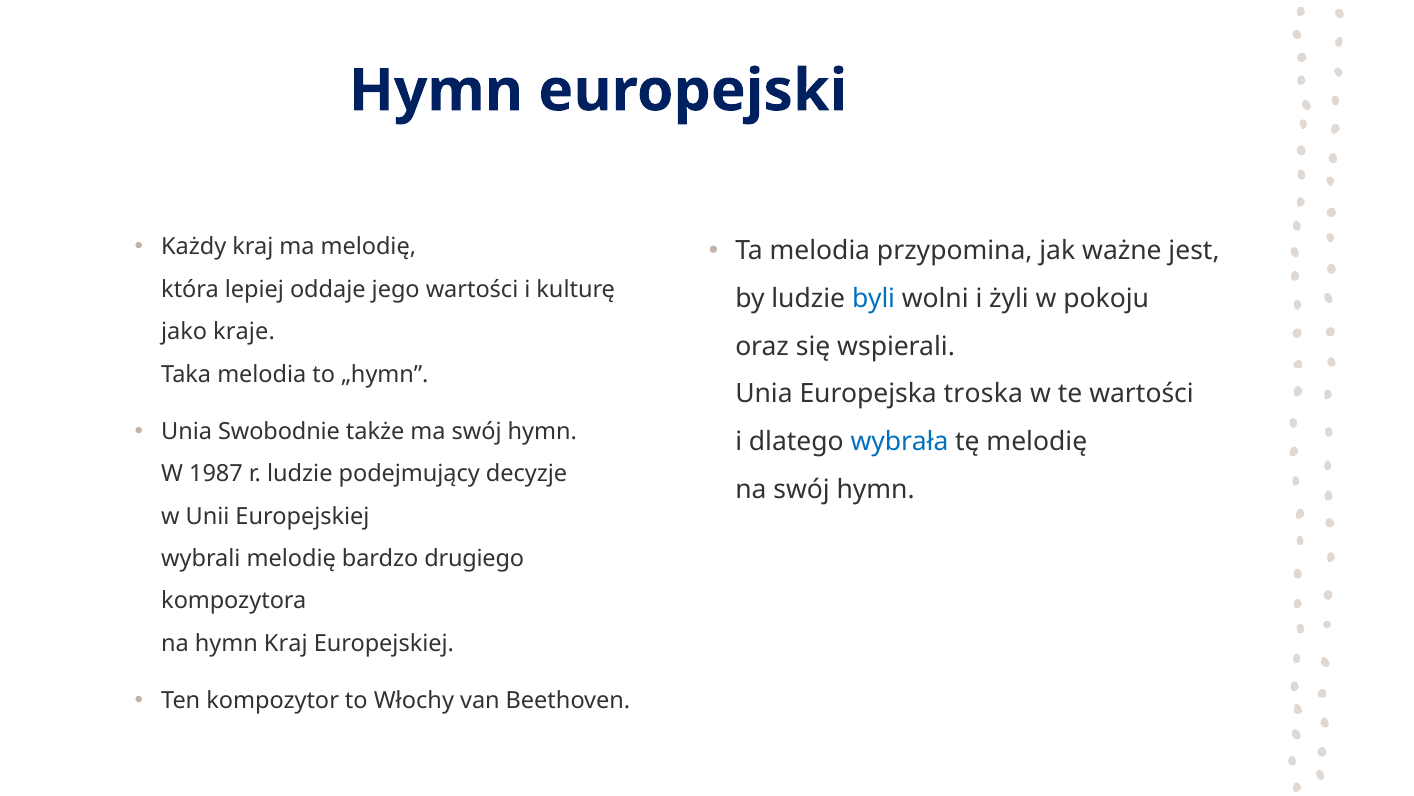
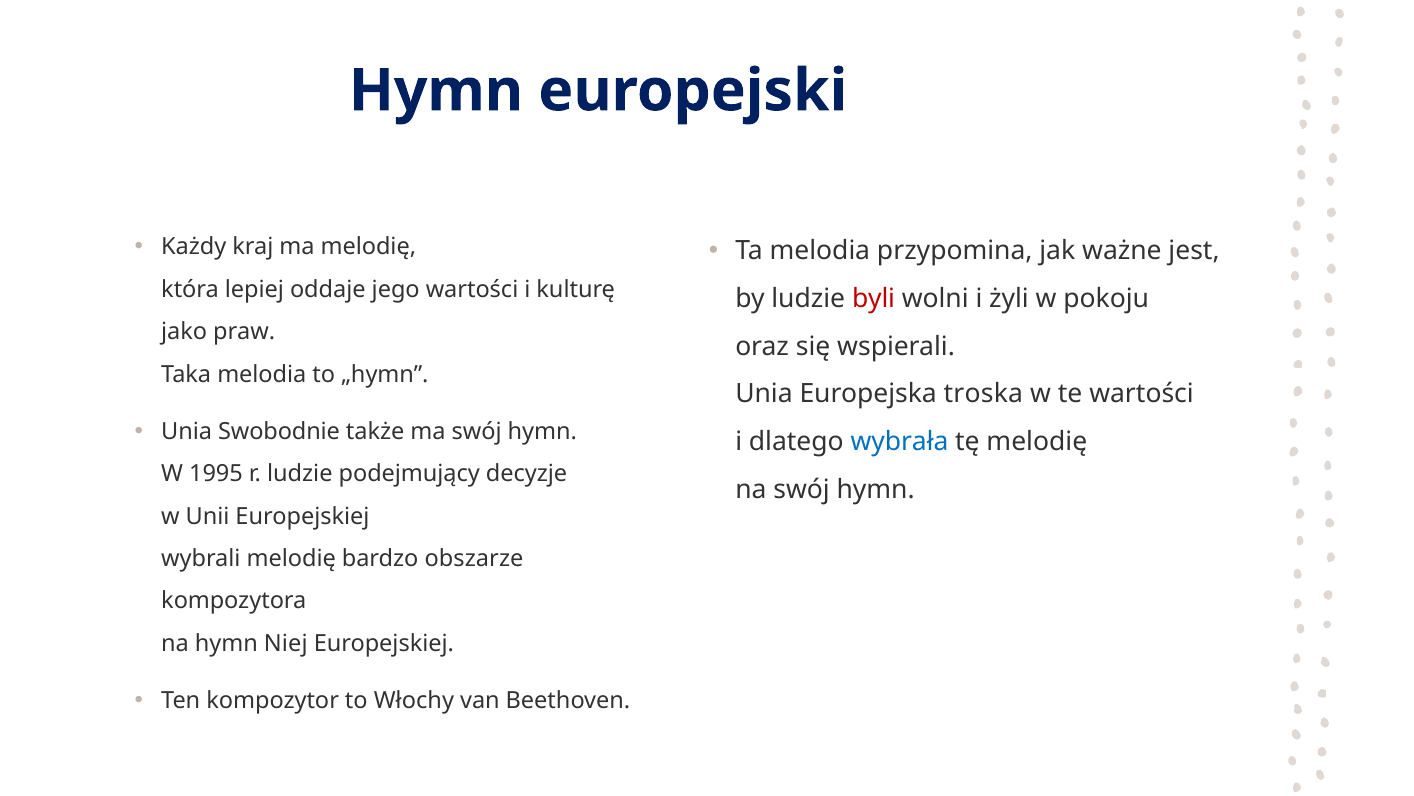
byli colour: blue -> red
kraje: kraje -> praw
1987: 1987 -> 1995
drugiego: drugiego -> obszarze
hymn Kraj: Kraj -> Niej
